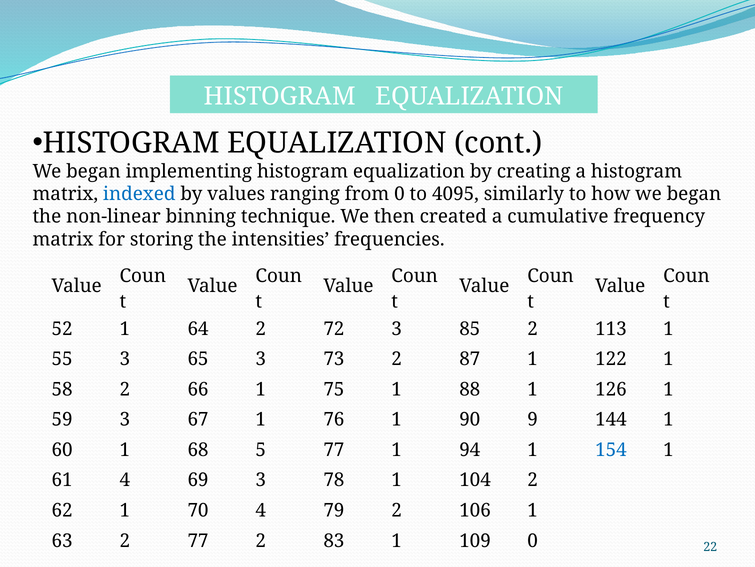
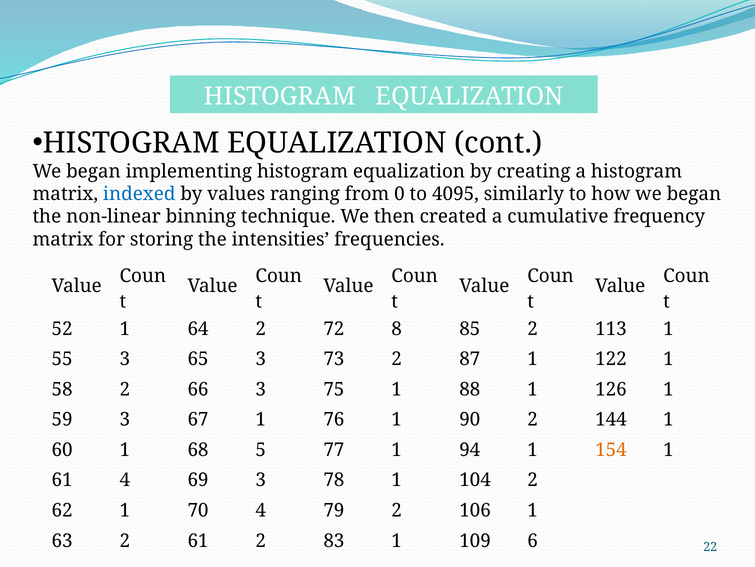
72 3: 3 -> 8
66 1: 1 -> 3
90 9: 9 -> 2
154 colour: blue -> orange
2 77: 77 -> 61
109 0: 0 -> 6
